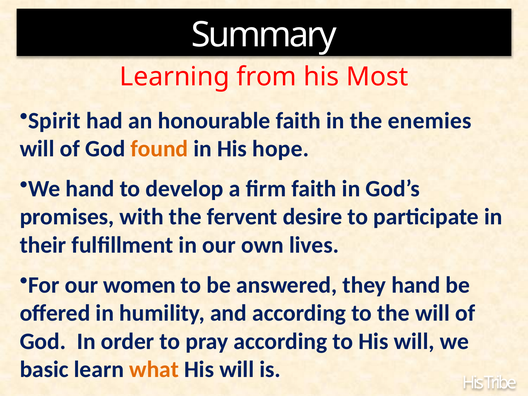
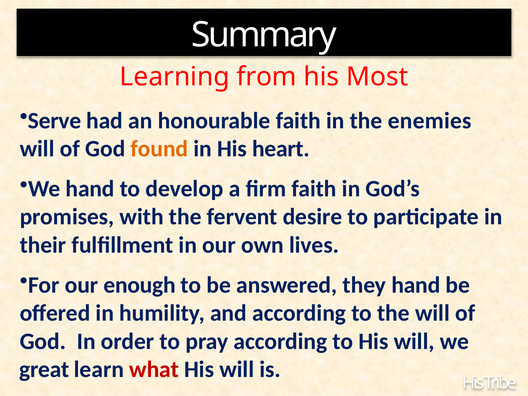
Spirit: Spirit -> Serve
hope: hope -> heart
women: women -> enough
basic: basic -> great
what colour: orange -> red
